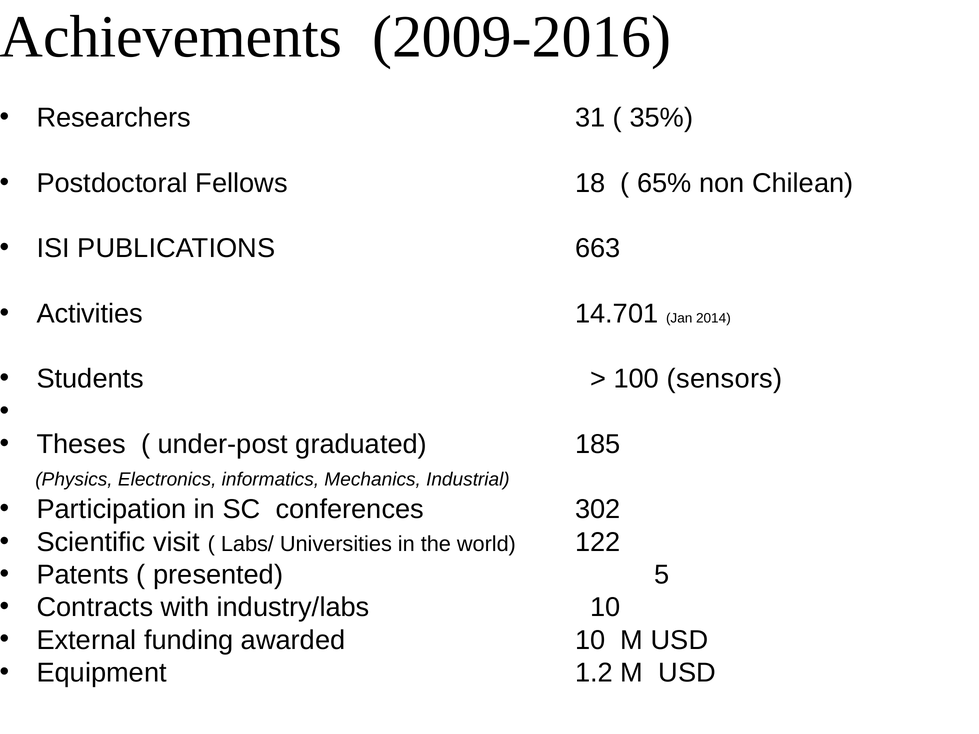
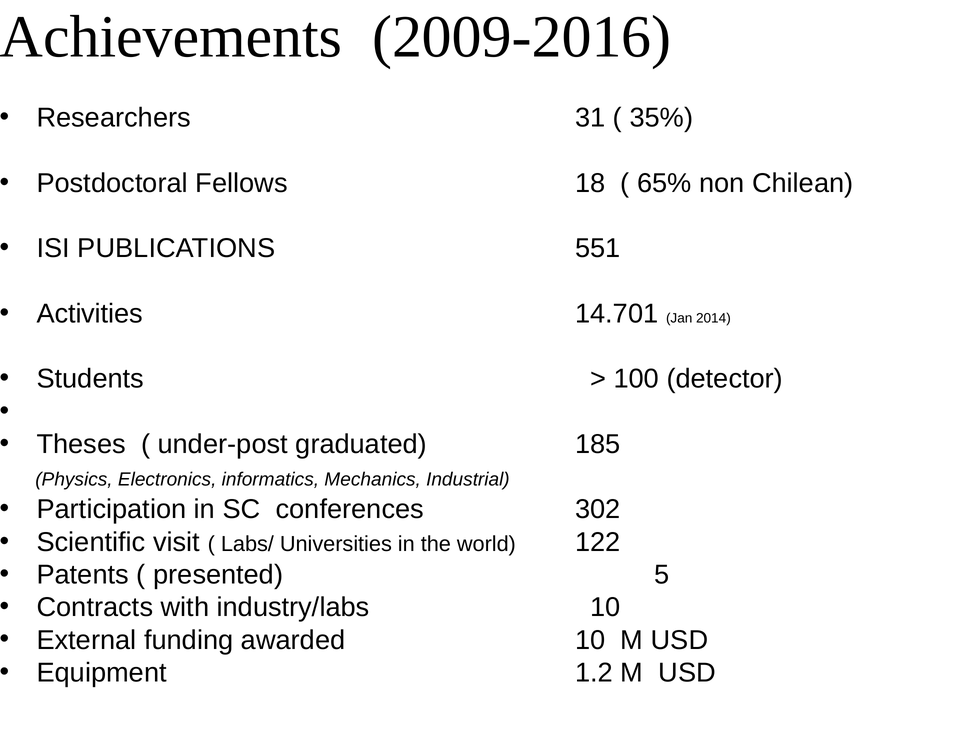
663: 663 -> 551
sensors: sensors -> detector
